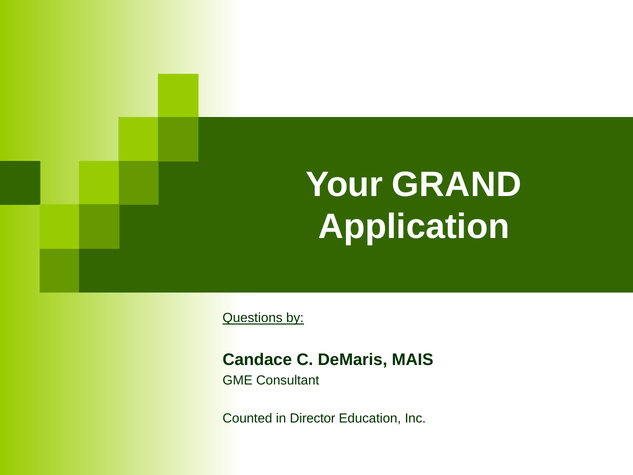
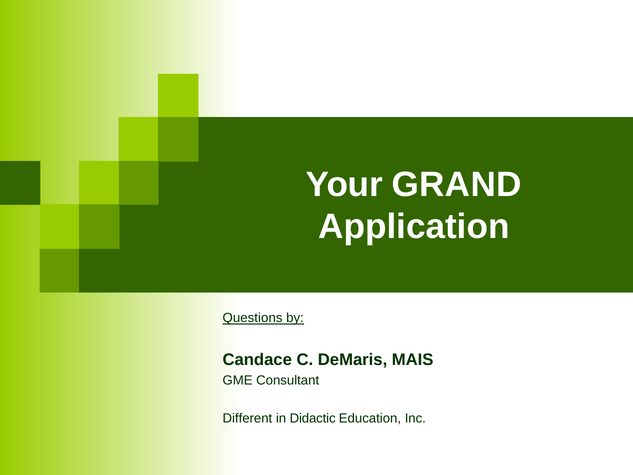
Counted: Counted -> Different
Director: Director -> Didactic
